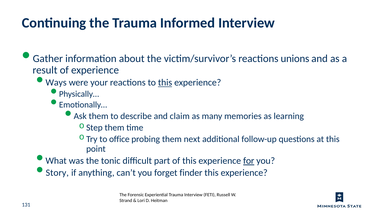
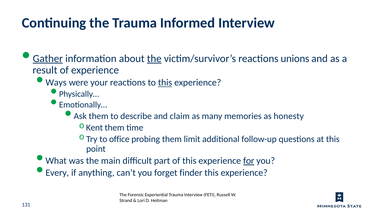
Gather underline: none -> present
the at (154, 59) underline: none -> present
learning: learning -> honesty
Step: Step -> Kent
next: next -> limit
tonic: tonic -> main
Story: Story -> Every
